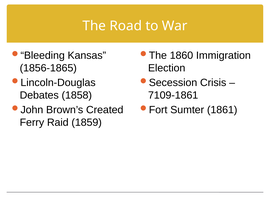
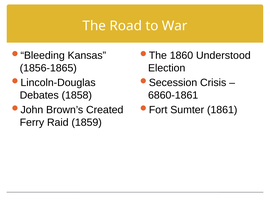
Immigration: Immigration -> Understood
7109-1861: 7109-1861 -> 6860-1861
